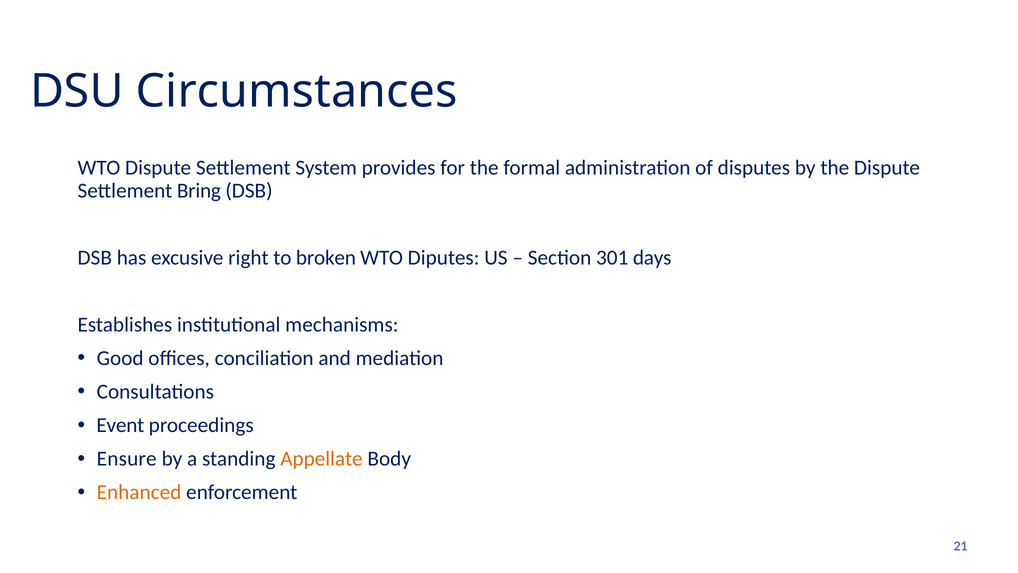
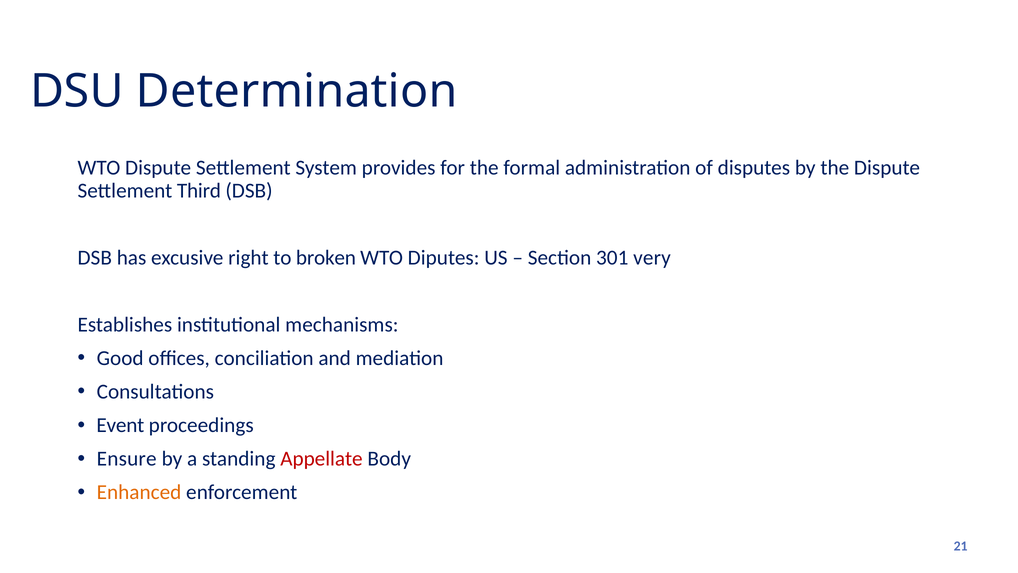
Circumstances: Circumstances -> Determination
Bring: Bring -> Third
days: days -> very
Appellate colour: orange -> red
